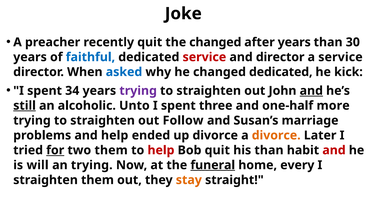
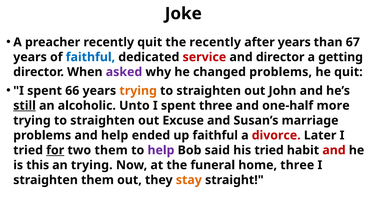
the changed: changed -> recently
30: 30 -> 67
a service: service -> getting
asked colour: blue -> purple
changed dedicated: dedicated -> problems
he kick: kick -> quit
34: 34 -> 66
trying at (138, 91) colour: purple -> orange
and at (311, 91) underline: present -> none
Follow: Follow -> Excuse
up divorce: divorce -> faithful
divorce at (276, 135) colour: orange -> red
help at (161, 150) colour: red -> purple
Bob quit: quit -> said
his than: than -> tried
will: will -> this
funeral underline: present -> none
home every: every -> three
